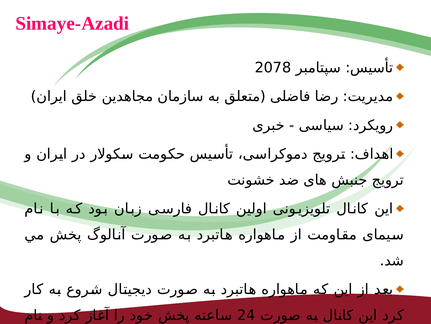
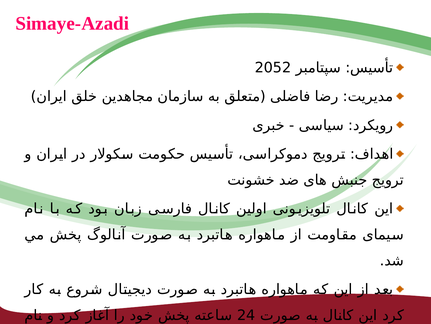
2078: 2078 -> 2052
